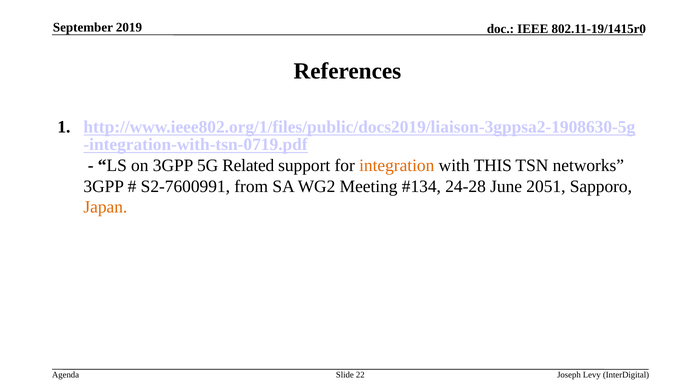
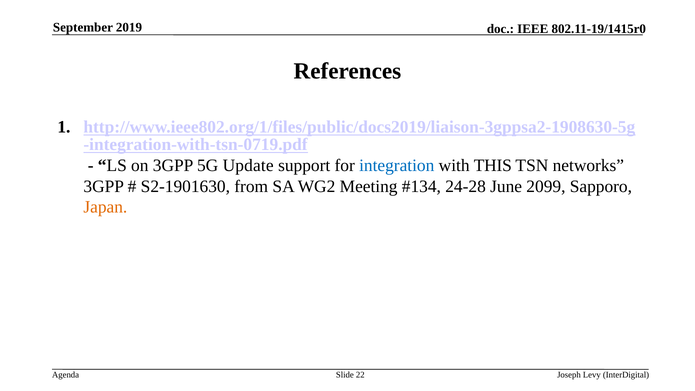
Related: Related -> Update
integration colour: orange -> blue
S2-7600991: S2-7600991 -> S2-1901630
2051: 2051 -> 2099
